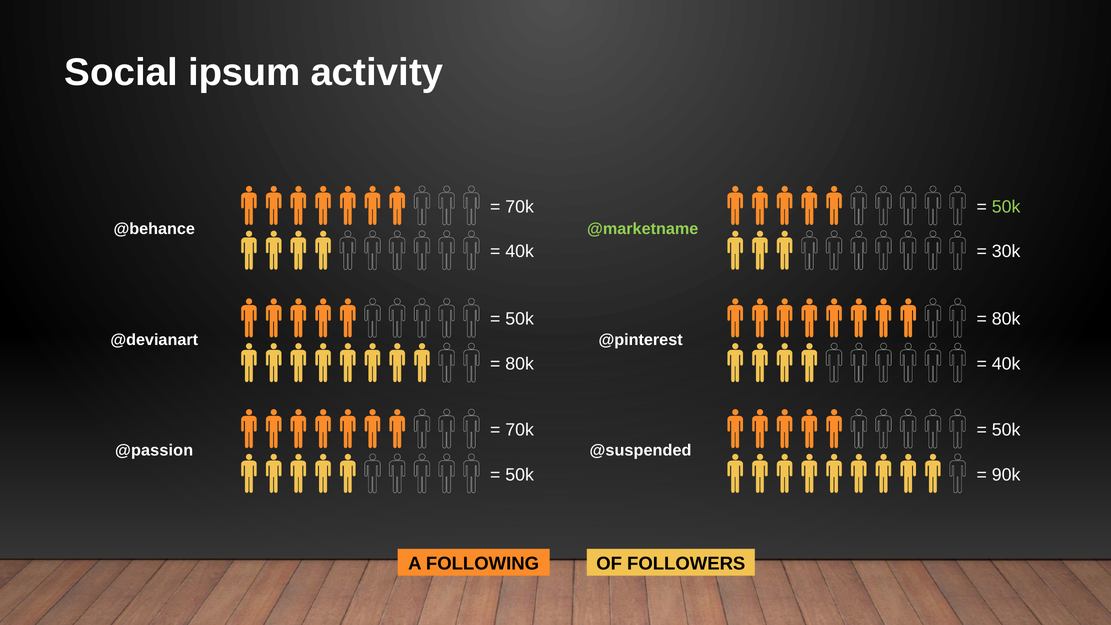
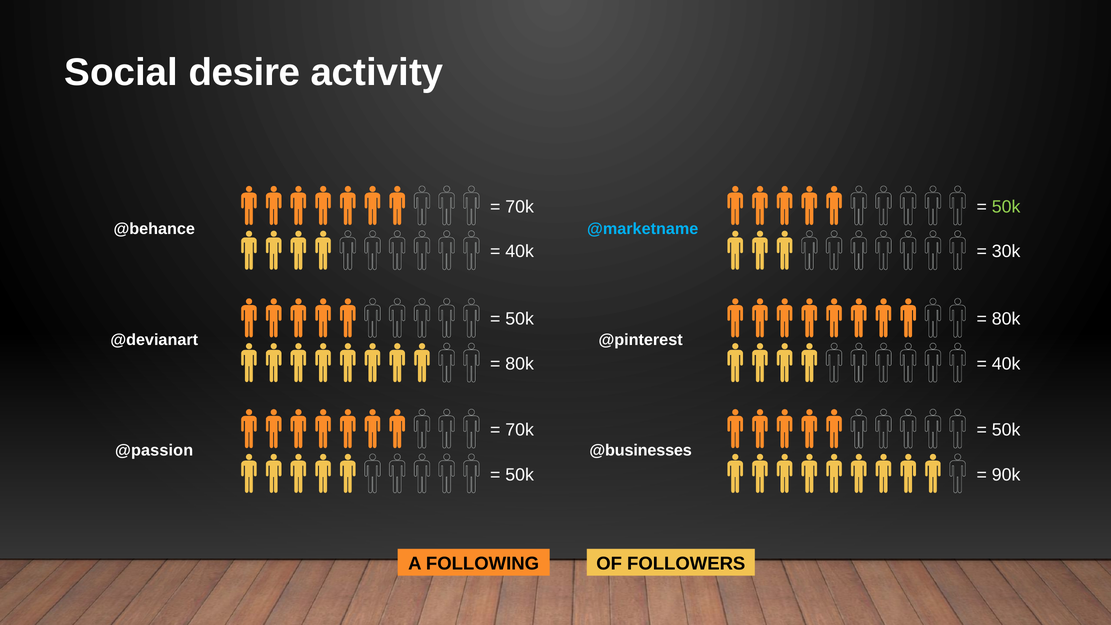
ipsum: ipsum -> desire
@marketname colour: light green -> light blue
@suspended: @suspended -> @businesses
